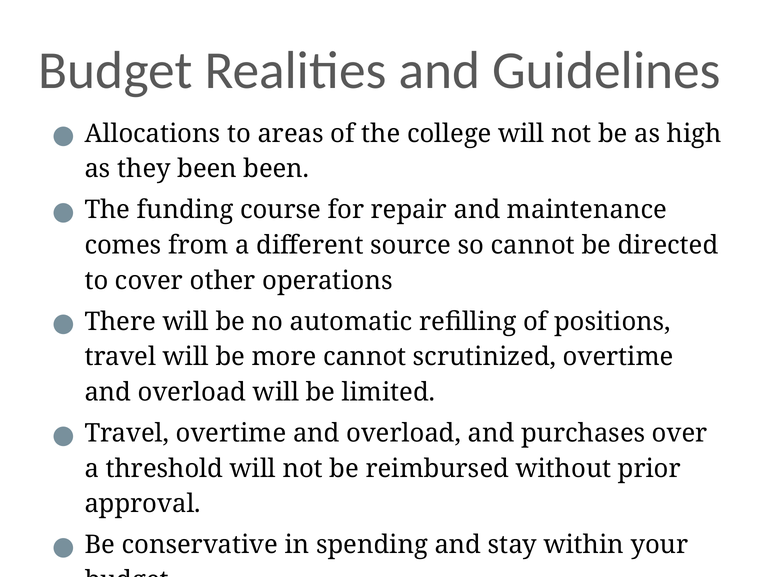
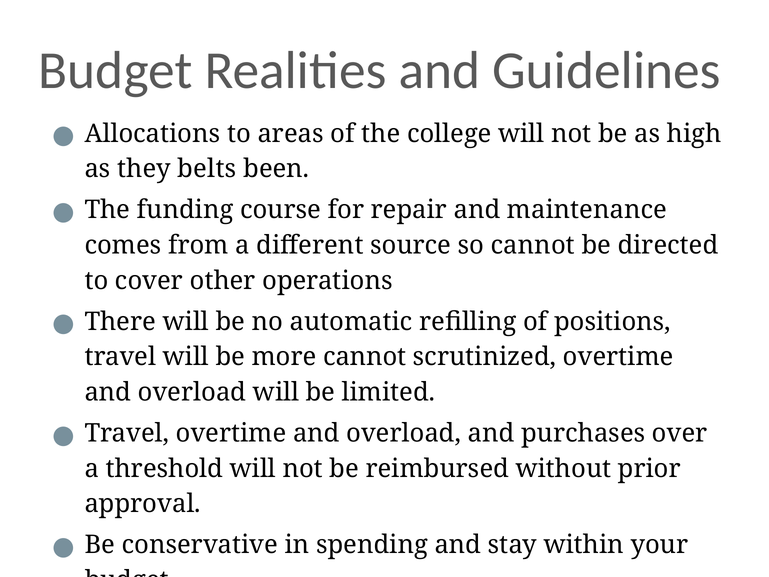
they been: been -> belts
